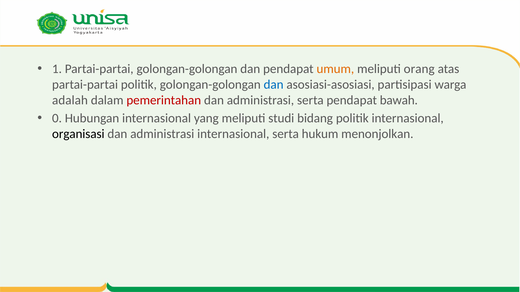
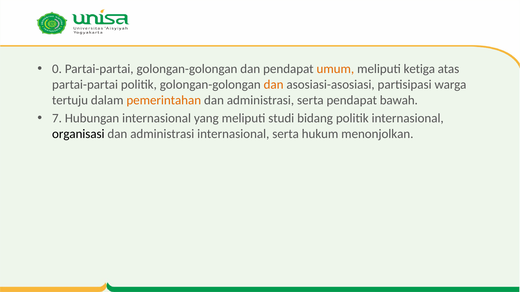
1: 1 -> 0
orang: orang -> ketiga
dan at (274, 85) colour: blue -> orange
adalah: adalah -> tertuju
pemerintahan colour: red -> orange
0: 0 -> 7
